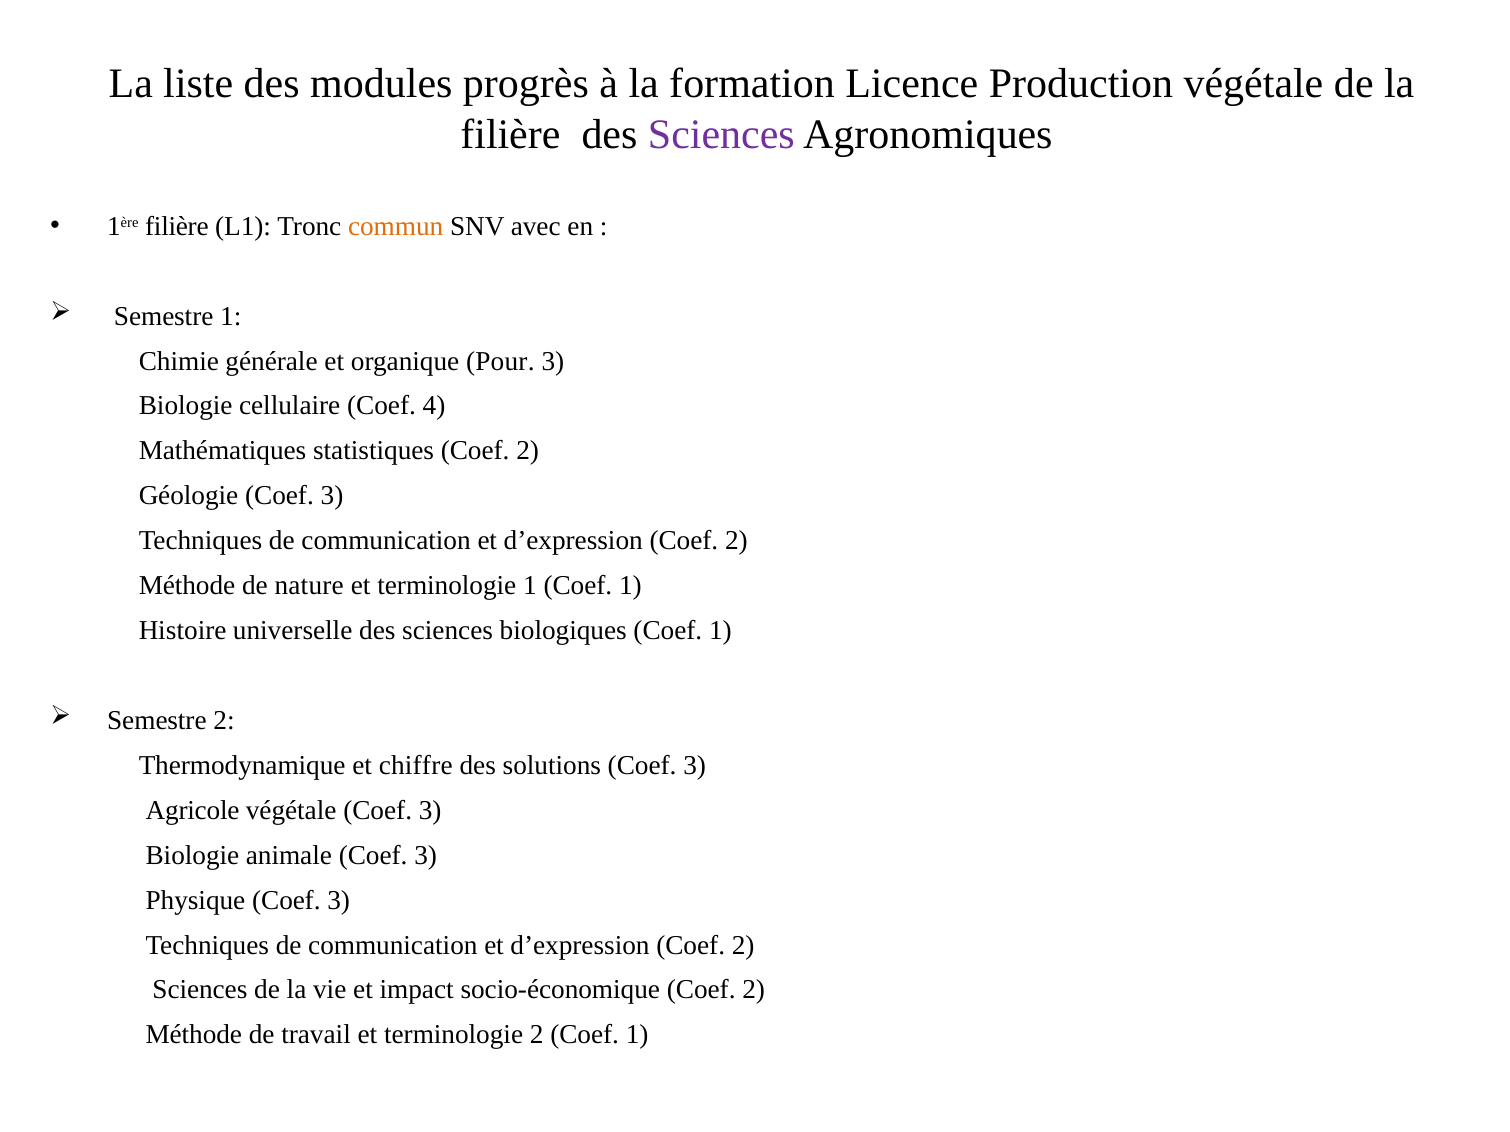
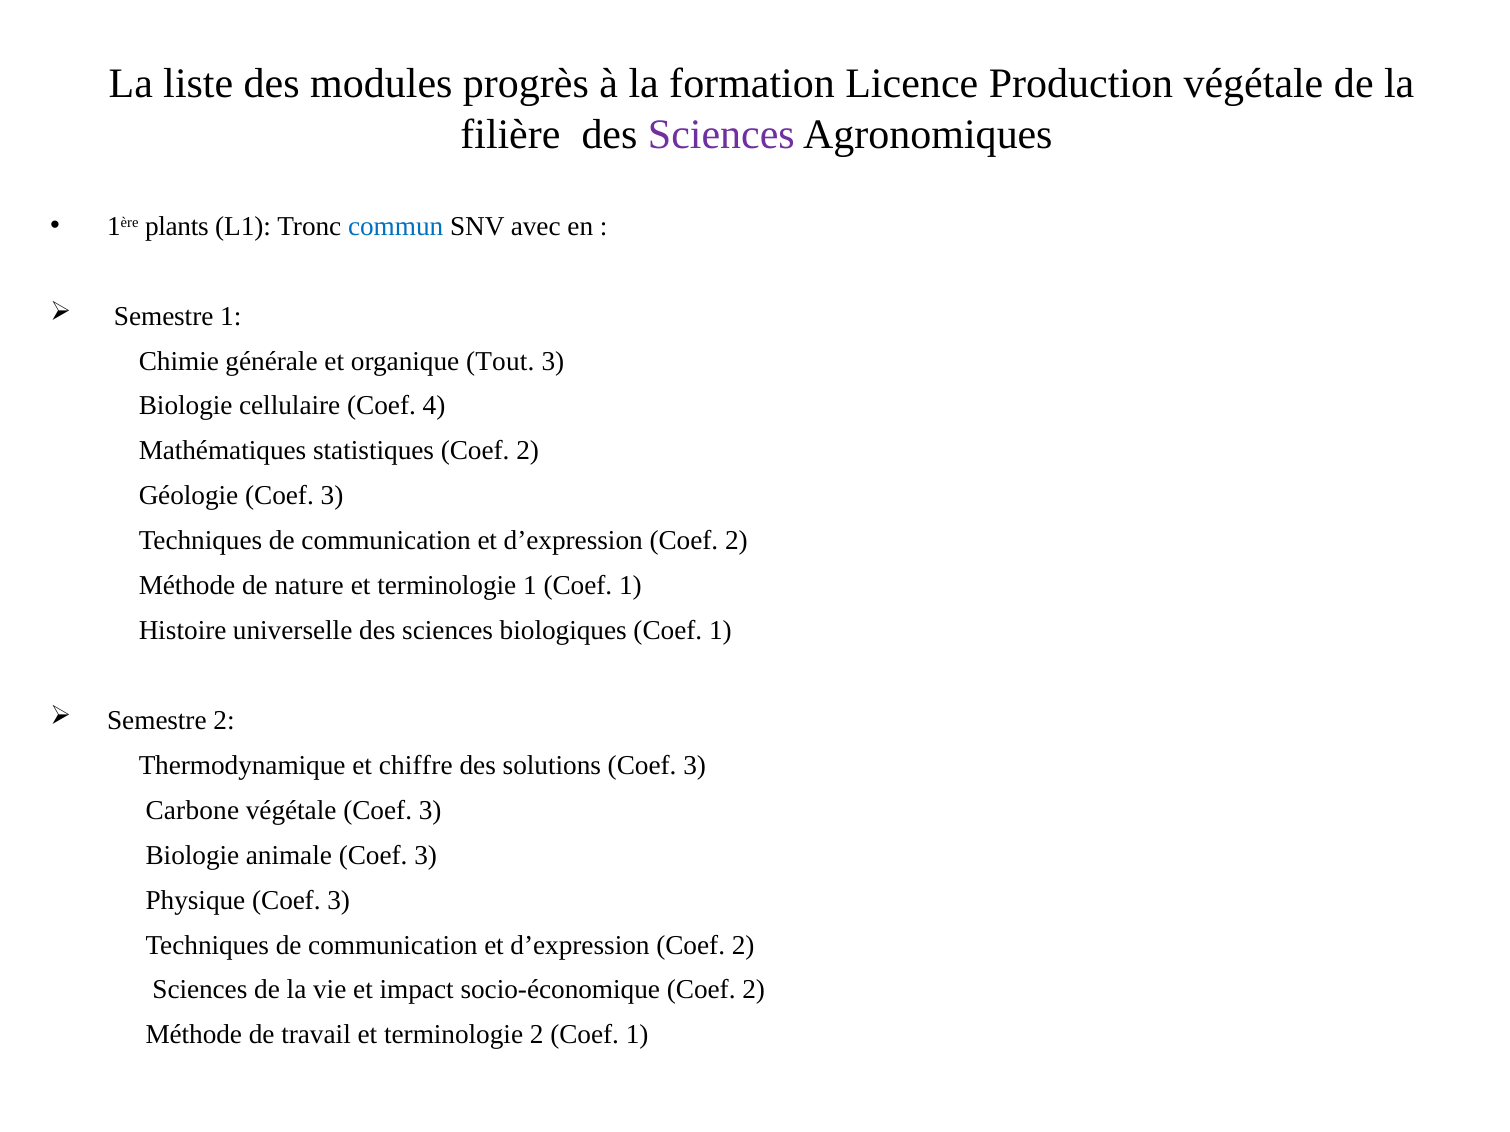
1ère filière: filière -> plants
commun colour: orange -> blue
Pour: Pour -> Tout
Agricole: Agricole -> Carbone
